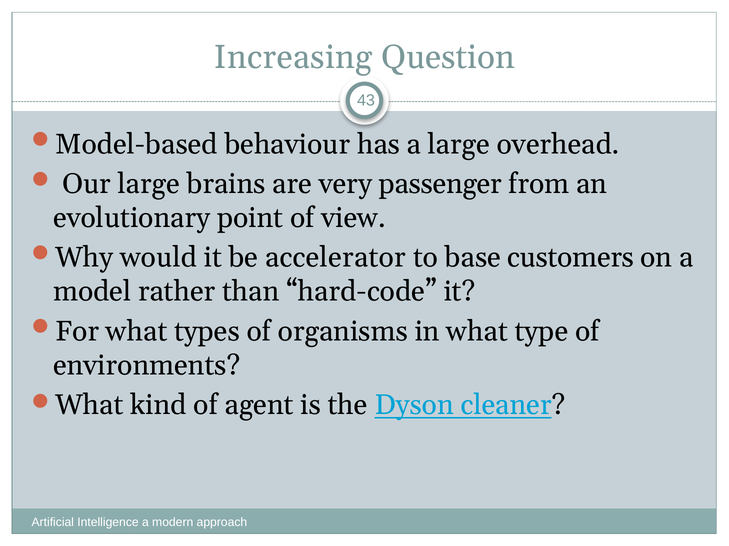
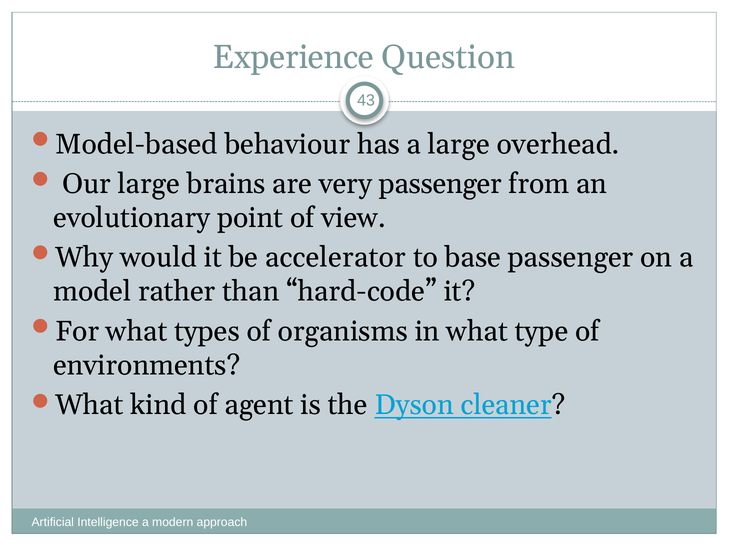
Increasing: Increasing -> Experience
base customers: customers -> passenger
